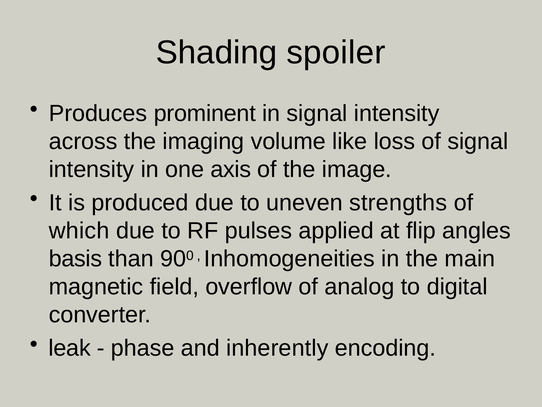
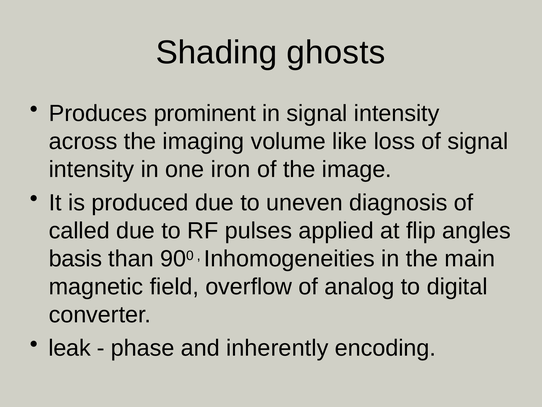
spoiler: spoiler -> ghosts
axis: axis -> iron
strengths: strengths -> diagnosis
which: which -> called
